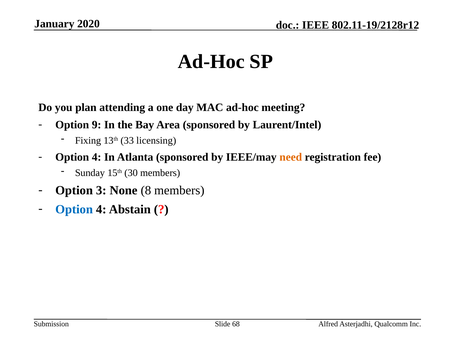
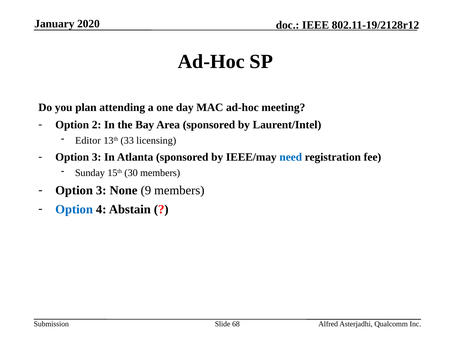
9: 9 -> 2
Fixing: Fixing -> Editor
4 at (97, 157): 4 -> 3
need colour: orange -> blue
8: 8 -> 9
